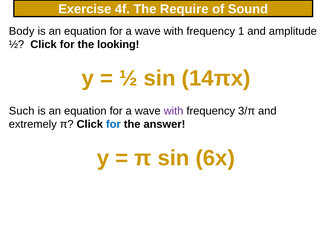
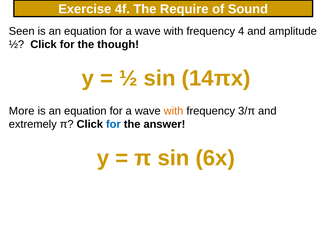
Body: Body -> Seen
1: 1 -> 4
looking: looking -> though
Such: Such -> More
with at (174, 111) colour: purple -> orange
